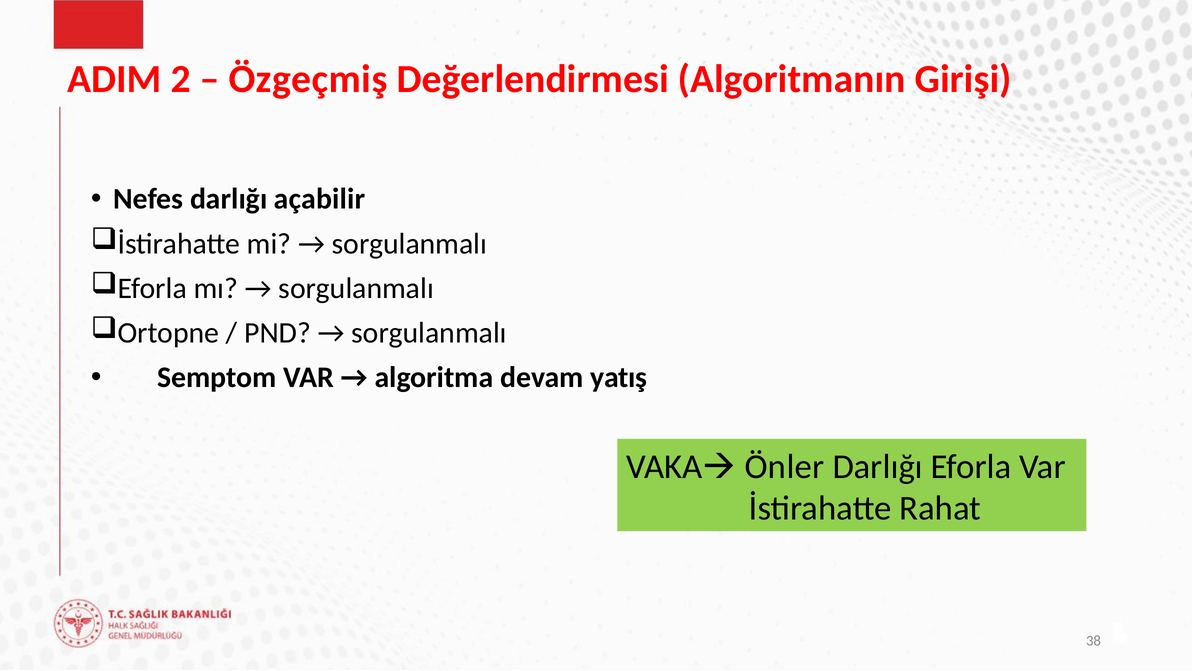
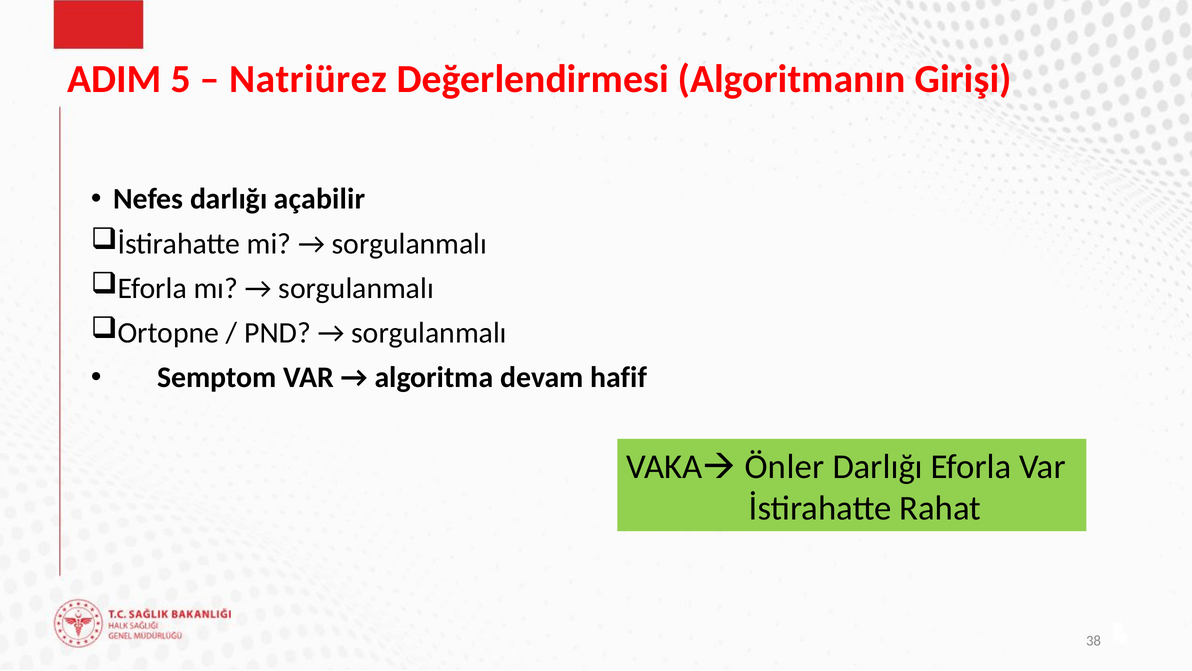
2: 2 -> 5
Özgeçmiş: Özgeçmiş -> Natriürez
yatış: yatış -> hafif
